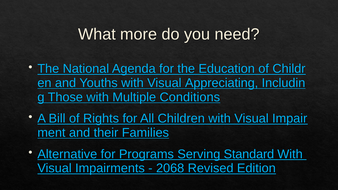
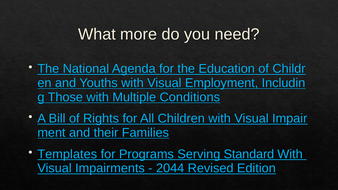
Appreciating: Appreciating -> Employment
Alternative: Alternative -> Templates
2068: 2068 -> 2044
